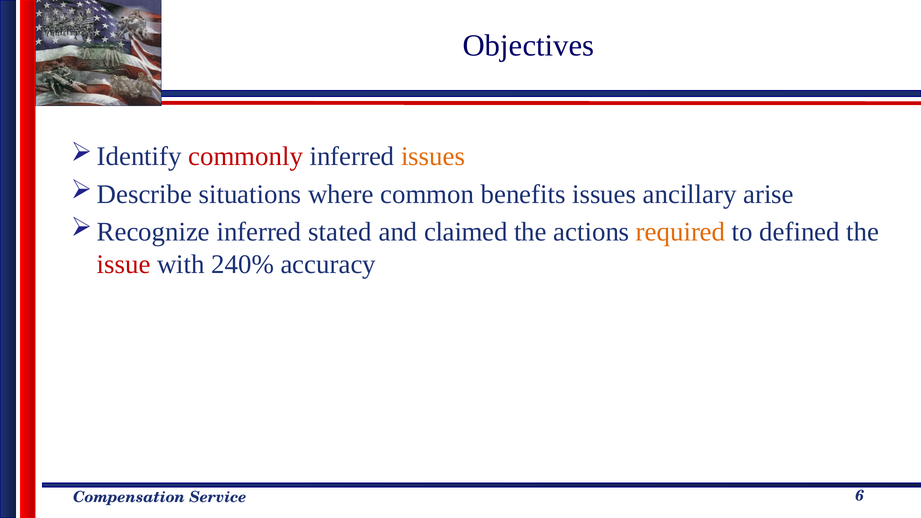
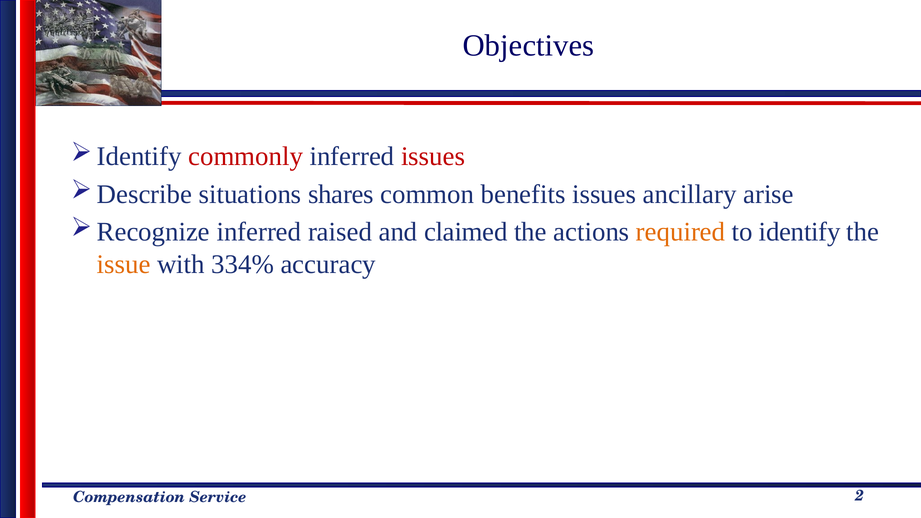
issues at (433, 157) colour: orange -> red
where: where -> shares
stated: stated -> raised
defined: defined -> identify
issue colour: red -> orange
240%: 240% -> 334%
6: 6 -> 2
